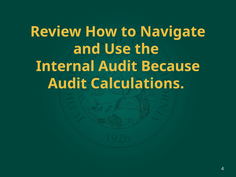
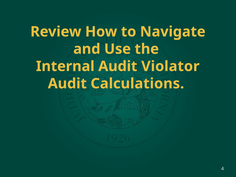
Because: Because -> Violator
